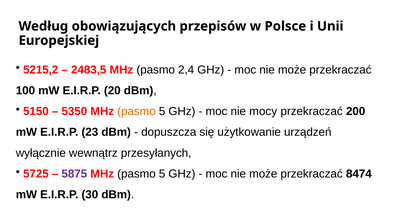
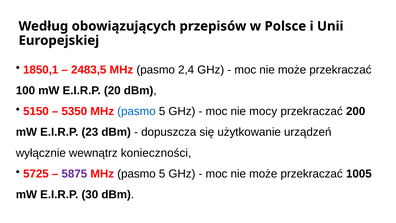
5215,2: 5215,2 -> 1850,1
pasmo at (136, 111) colour: orange -> blue
przesyłanych: przesyłanych -> konieczności
8474: 8474 -> 1005
